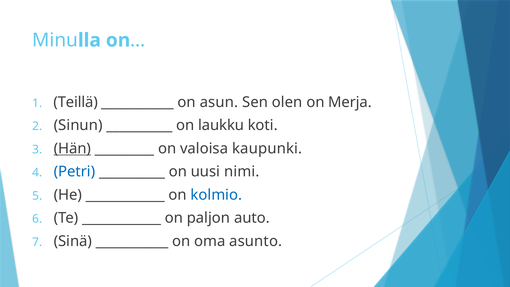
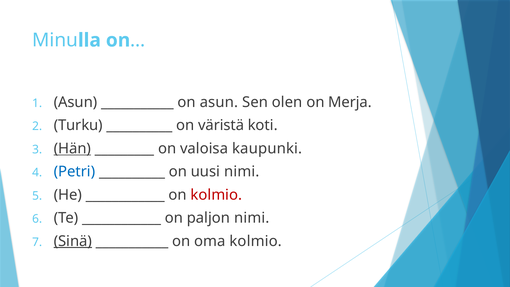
Teillä at (76, 102): Teillä -> Asun
Sinun: Sinun -> Turku
laukku: laukku -> väristä
kolmio at (216, 195) colour: blue -> red
paljon auto: auto -> nimi
Sinä underline: none -> present
oma asunto: asunto -> kolmio
